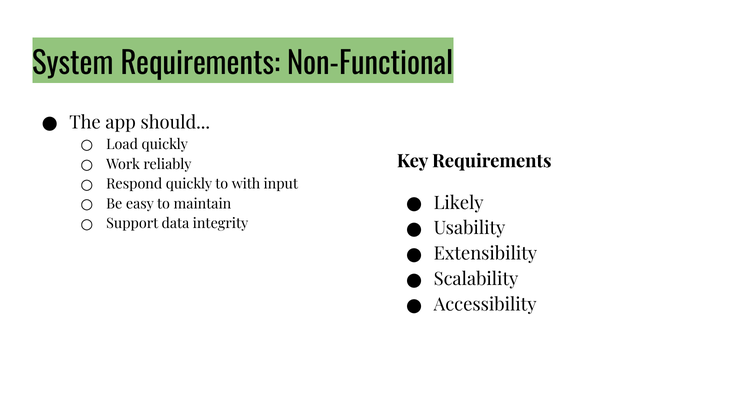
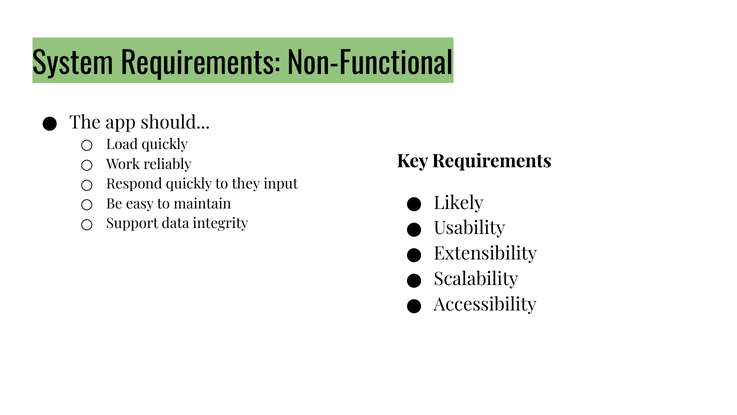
with: with -> they
